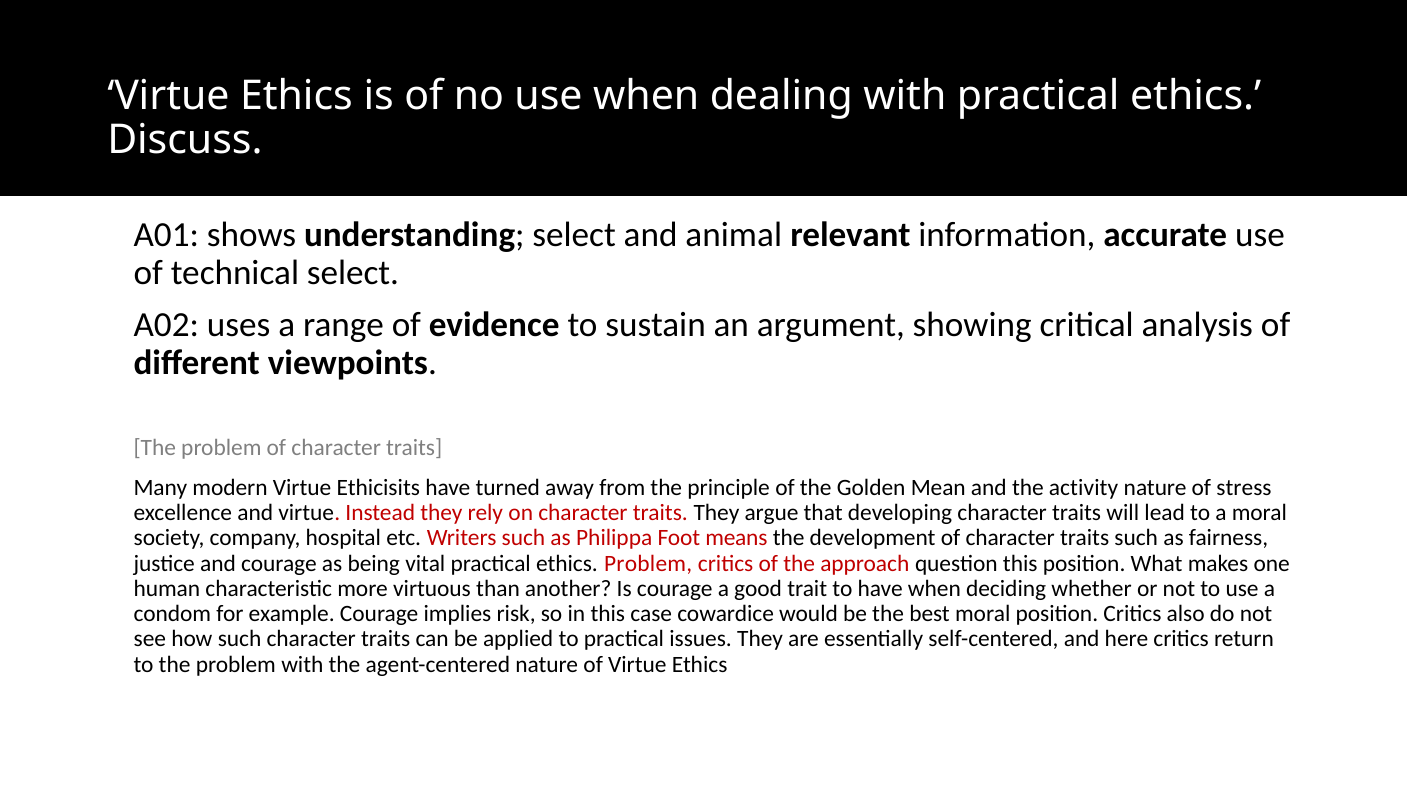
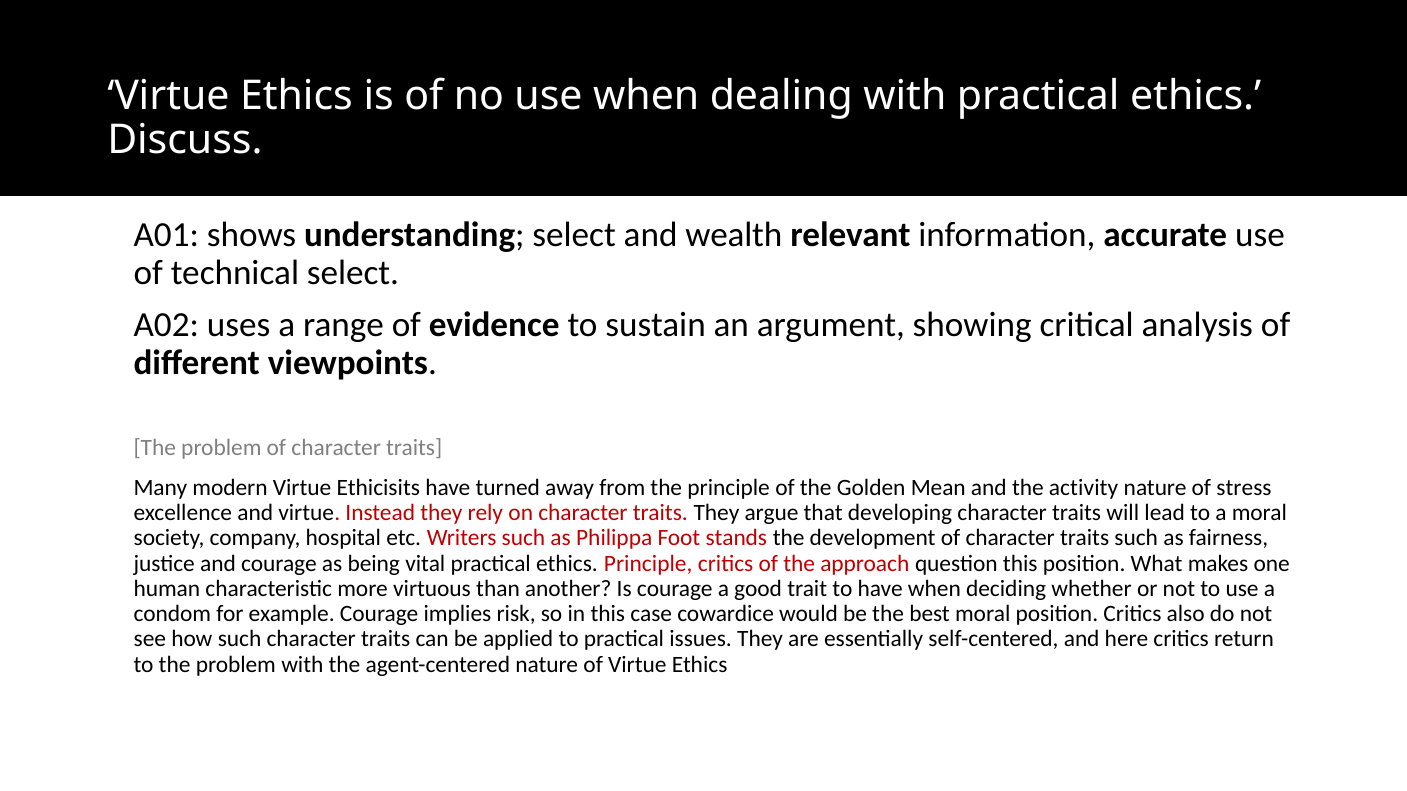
animal: animal -> wealth
means: means -> stands
ethics Problem: Problem -> Principle
